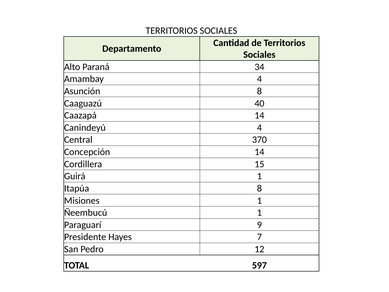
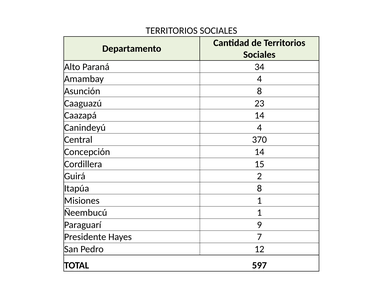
40: 40 -> 23
Guirá 1: 1 -> 2
